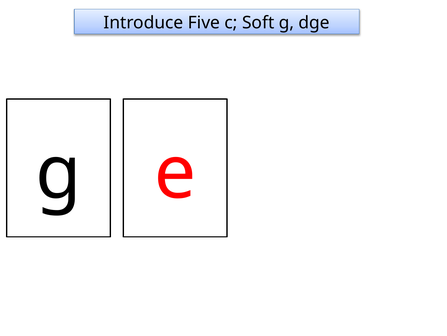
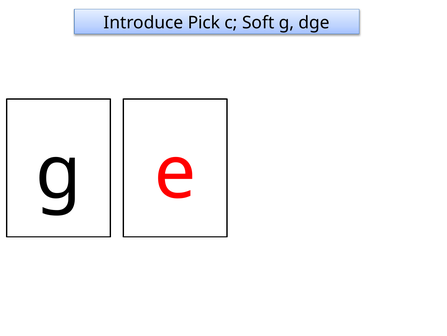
Five: Five -> Pick
